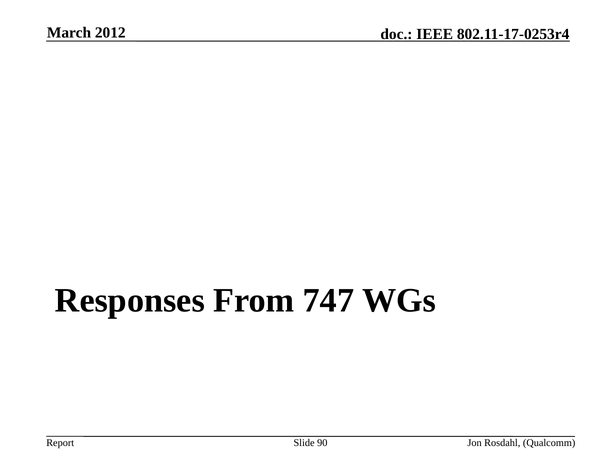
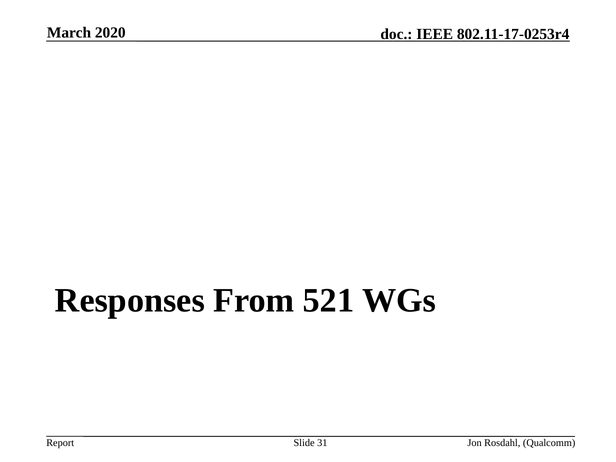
2012: 2012 -> 2020
747: 747 -> 521
90: 90 -> 31
